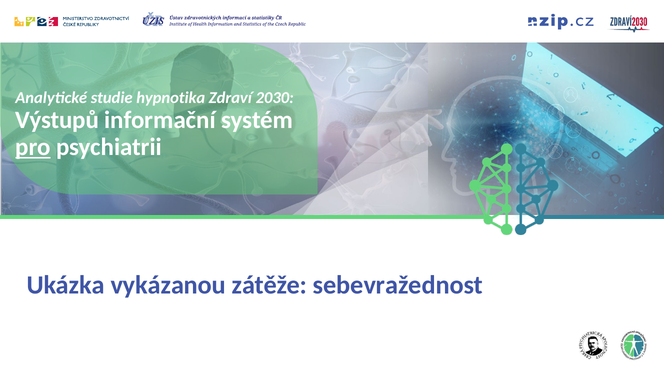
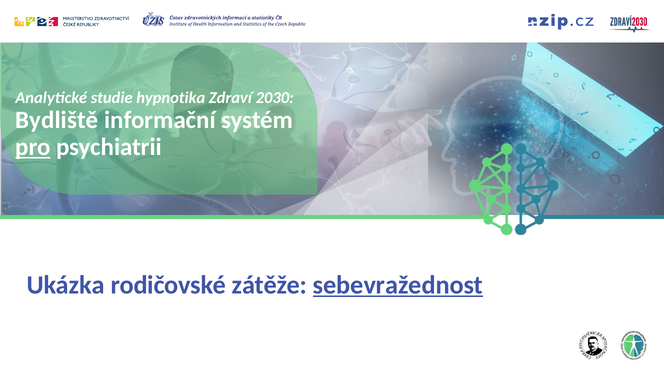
Výstupů: Výstupů -> Bydliště
vykázanou: vykázanou -> rodičovské
sebevražednost underline: none -> present
